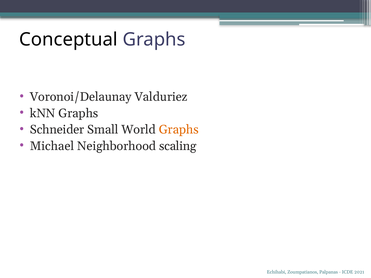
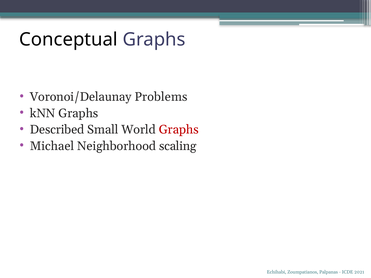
Valduriez: Valduriez -> Problems
Schneider: Schneider -> Described
Graphs at (179, 130) colour: orange -> red
